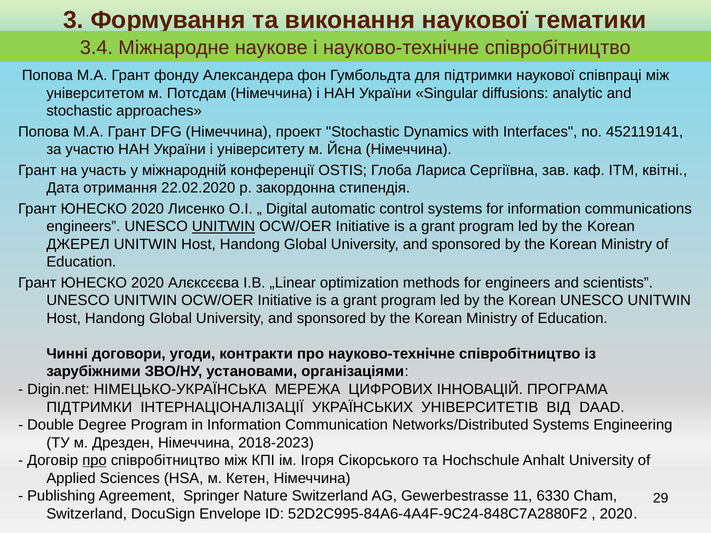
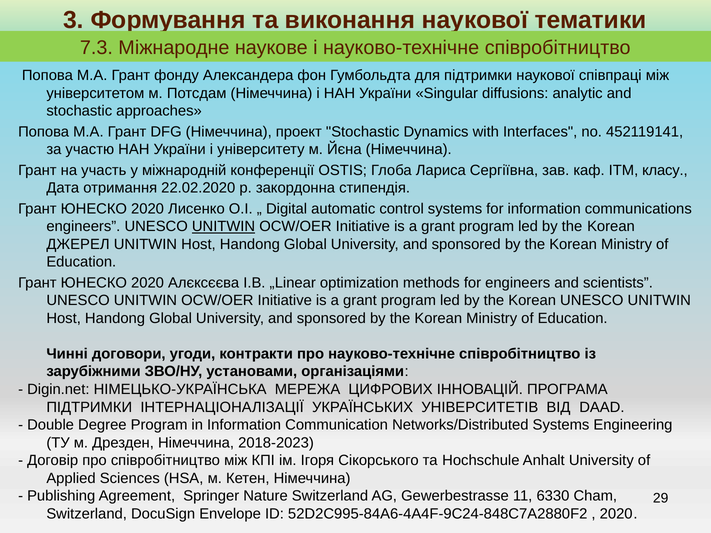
3.4: 3.4 -> 7.3
квітні: квітні -> класу
про at (94, 461) underline: present -> none
